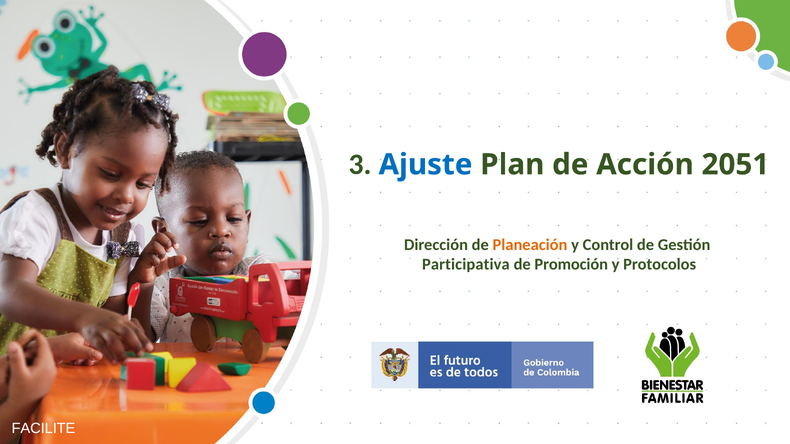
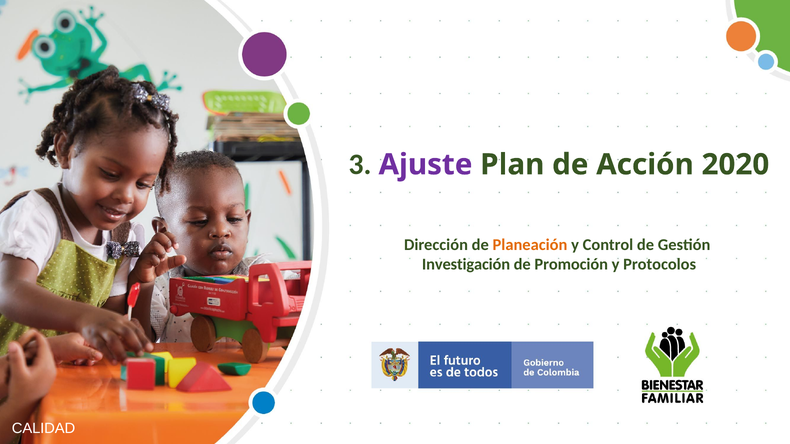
Ajuste colour: blue -> purple
2051: 2051 -> 2020
Participativa: Participativa -> Investigación
FACILITE: FACILITE -> CALIDAD
